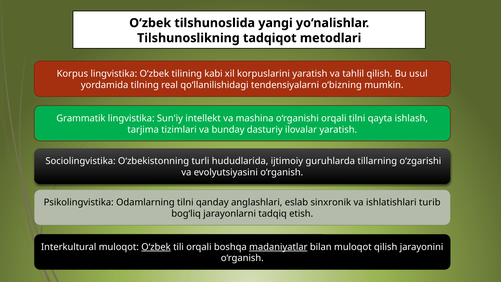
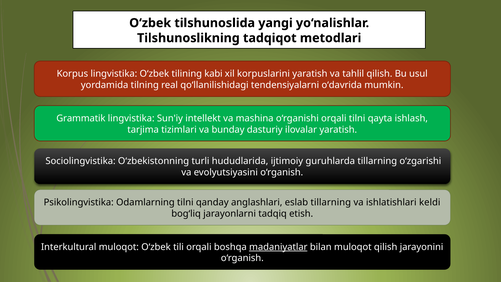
o‘bizning: o‘bizning -> o‘davrida
eslab sinxronik: sinxronik -> tillarning
turib: turib -> keldi
O‘zbek at (156, 247) underline: present -> none
